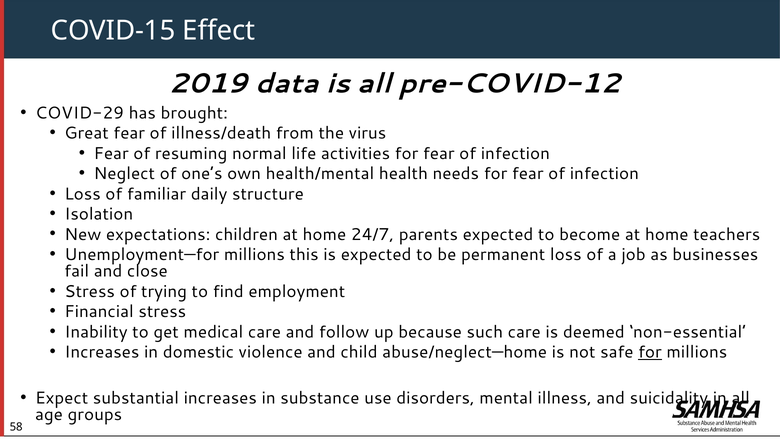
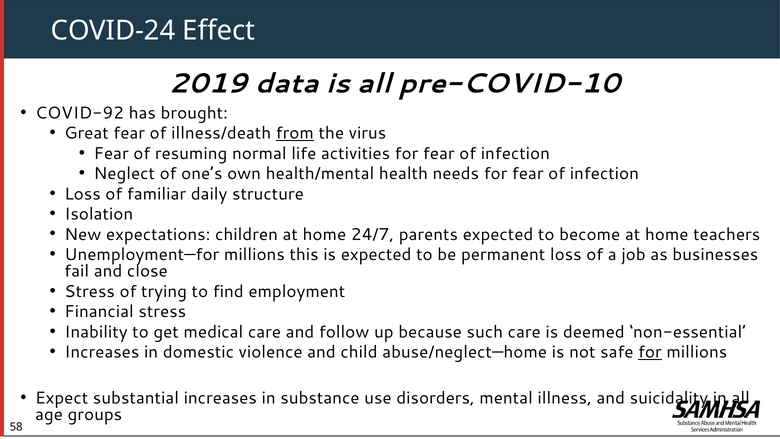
COVID-15: COVID-15 -> COVID-24
pre-COVID-12: pre-COVID-12 -> pre-COVID-10
COVID-29: COVID-29 -> COVID-92
from underline: none -> present
